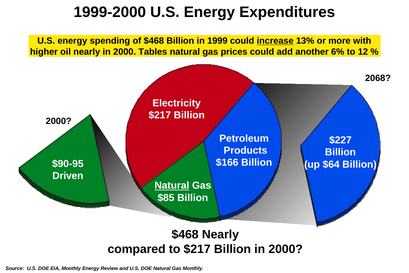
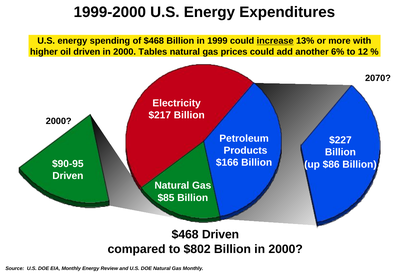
oil nearly: nearly -> driven
2068: 2068 -> 2070
$64: $64 -> $86
Natural at (172, 185) underline: present -> none
$468 Nearly: Nearly -> Driven
to $217: $217 -> $802
